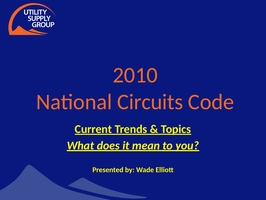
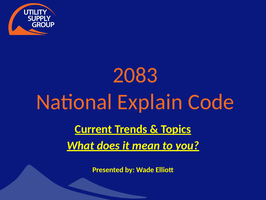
2010: 2010 -> 2083
Circuits: Circuits -> Explain
